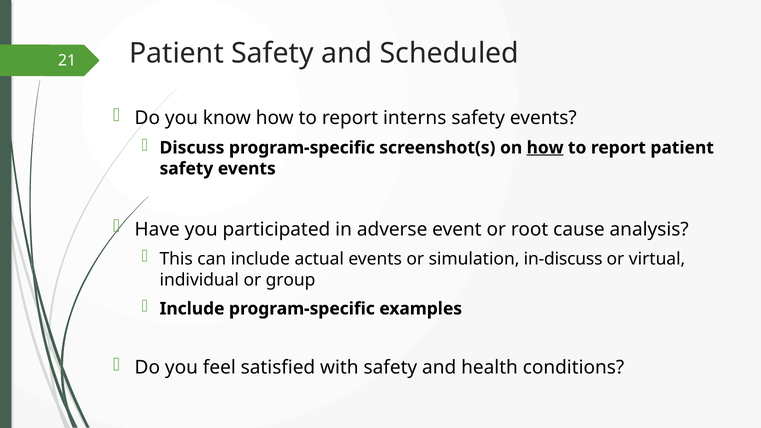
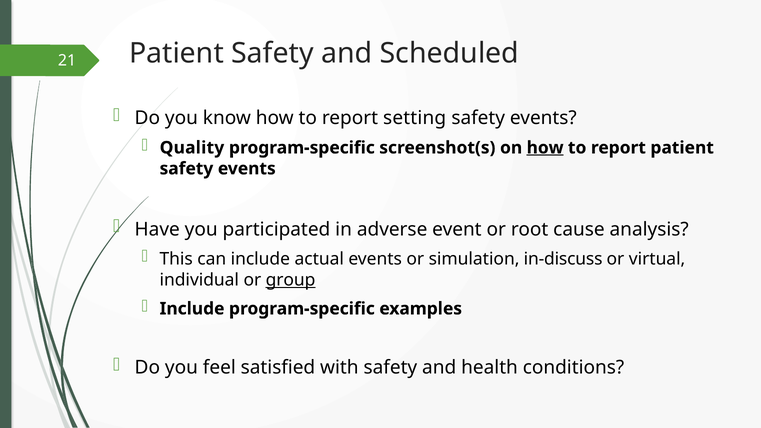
interns: interns -> setting
Discuss: Discuss -> Quality
group underline: none -> present
